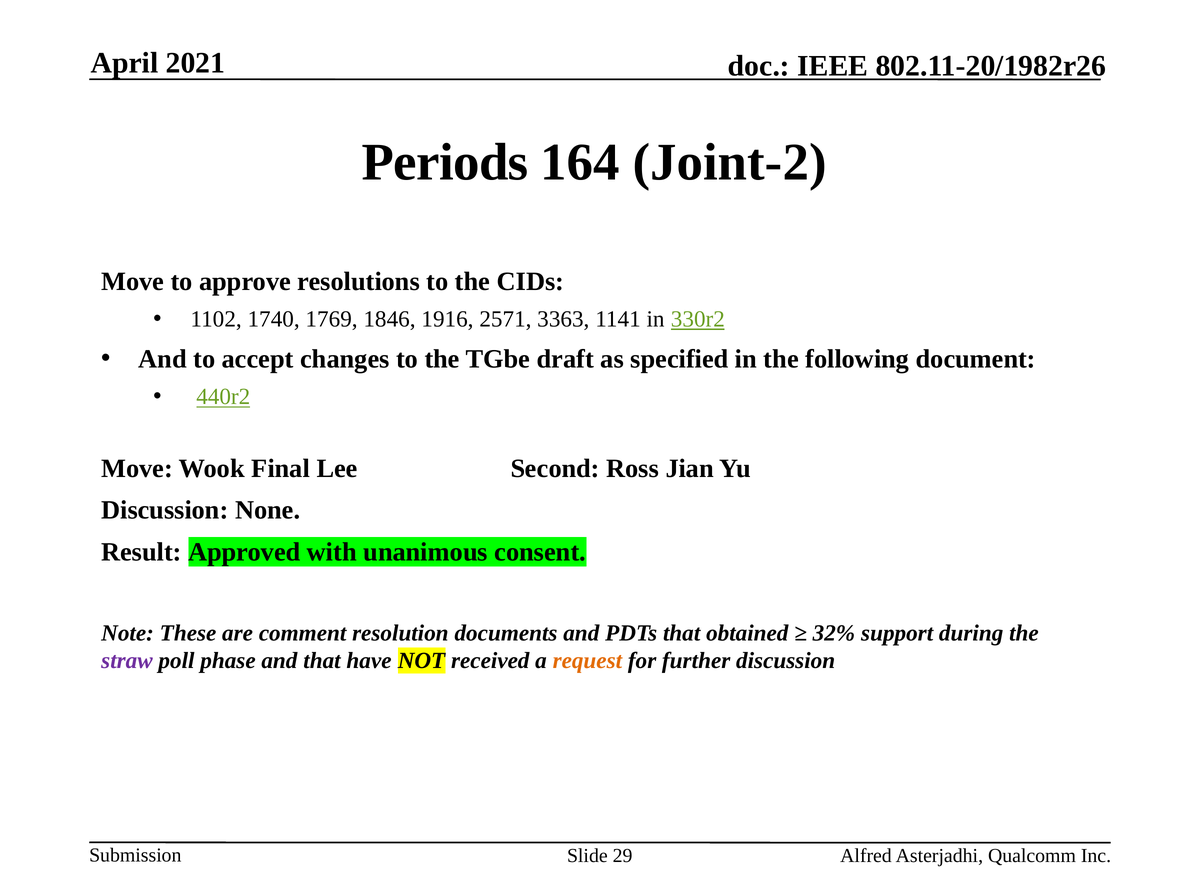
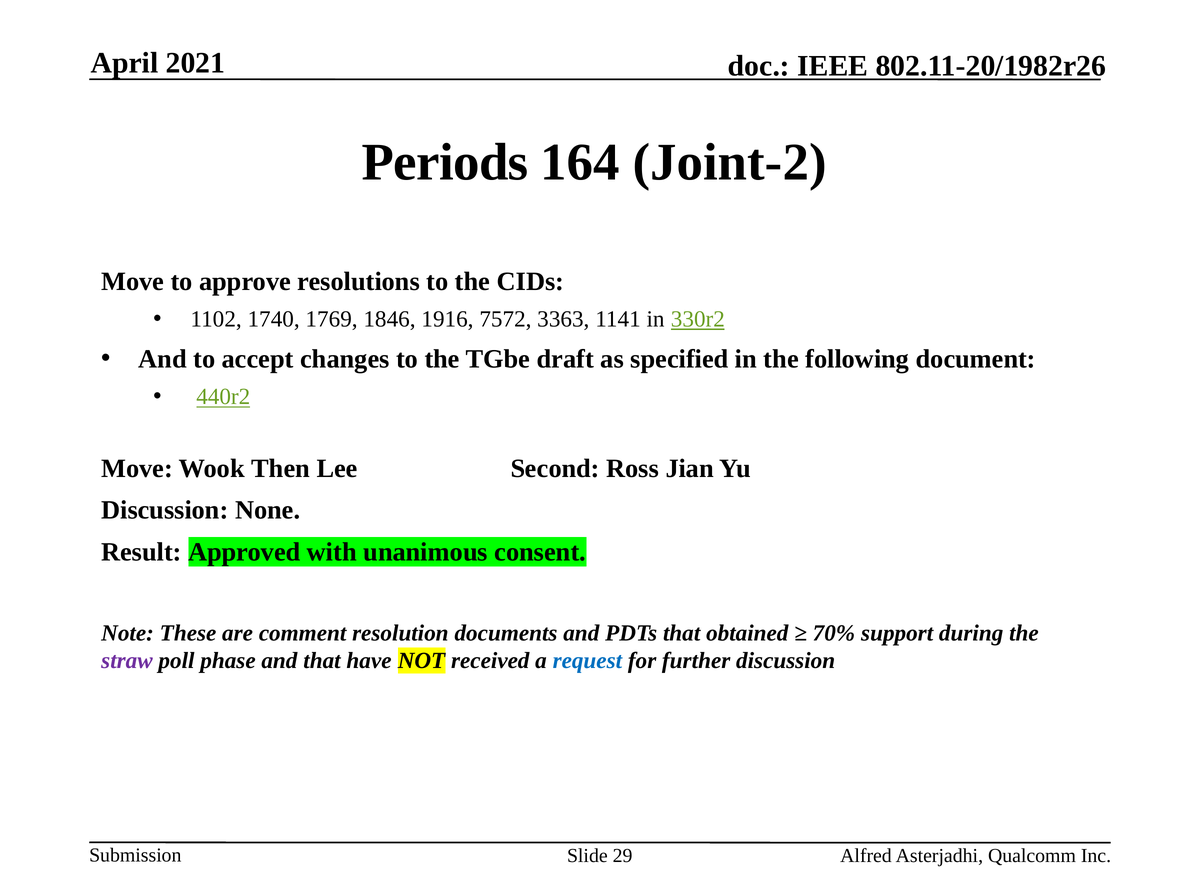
2571: 2571 -> 7572
Final: Final -> Then
32%: 32% -> 70%
request colour: orange -> blue
